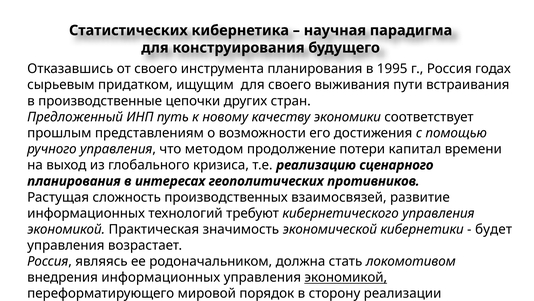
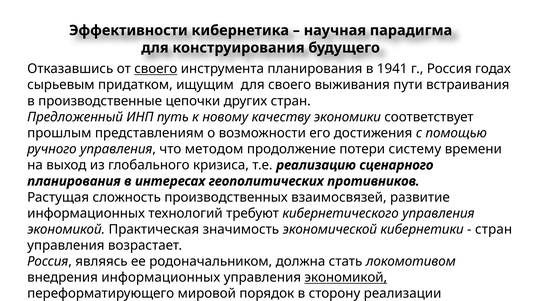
Статистических: Статистических -> Эффективности
своего at (156, 69) underline: none -> present
1995: 1995 -> 1941
капитал: капитал -> систему
будет at (494, 229): будет -> стран
